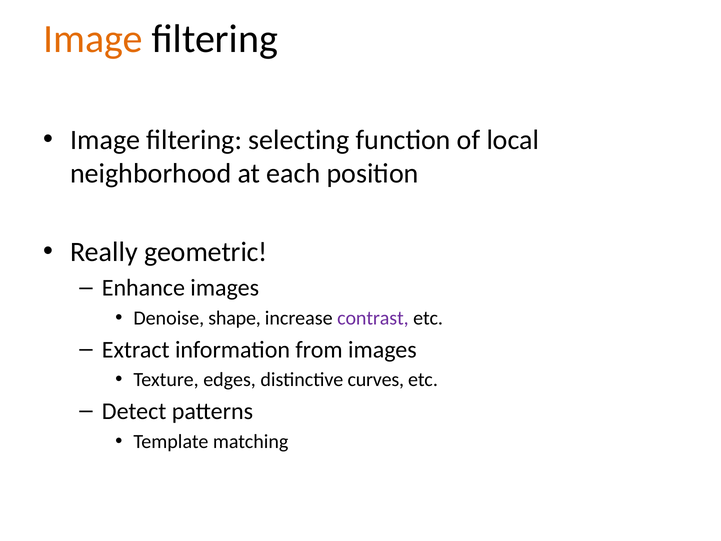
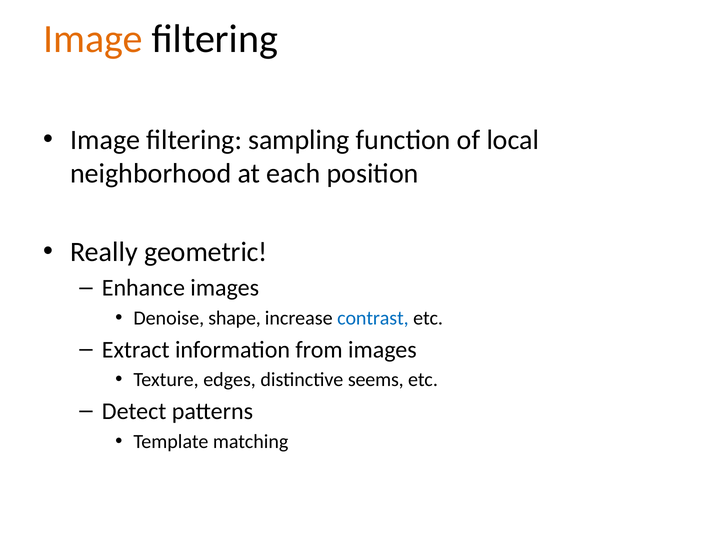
selecting: selecting -> sampling
contrast colour: purple -> blue
curves: curves -> seems
